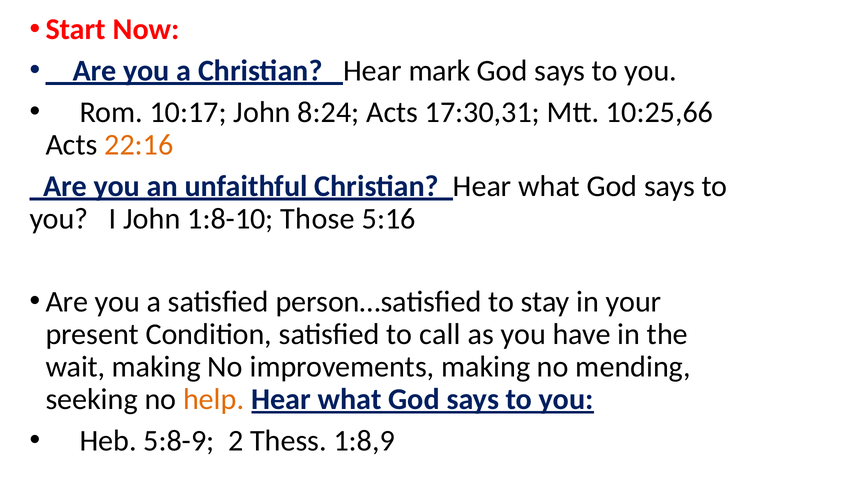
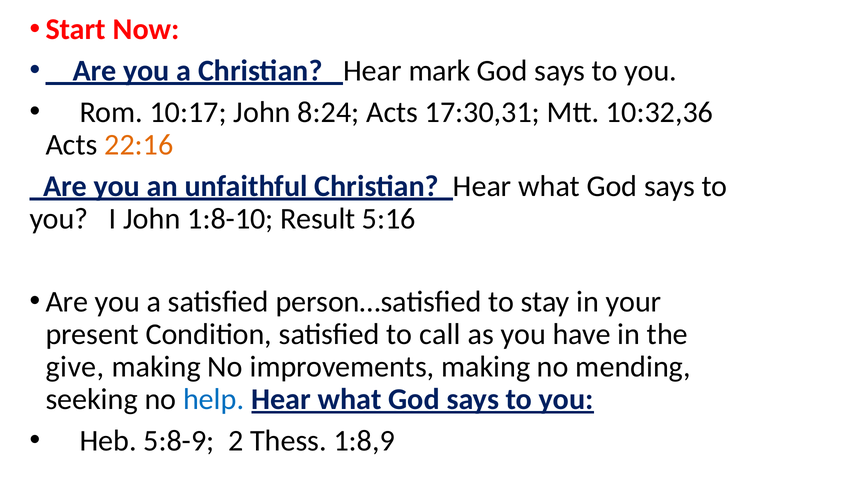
10:25,66: 10:25,66 -> 10:32,36
Those: Those -> Result
wait: wait -> give
help colour: orange -> blue
